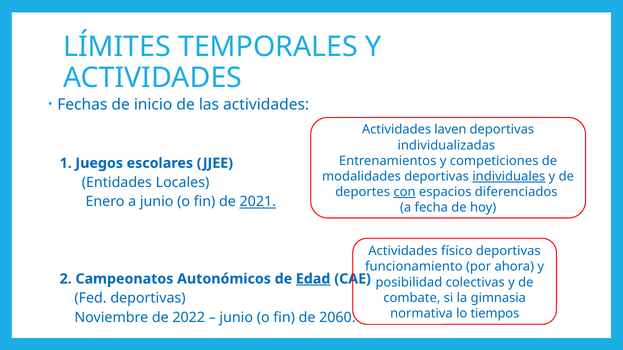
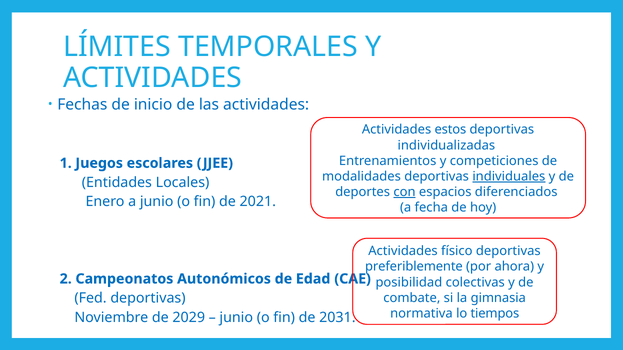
laven: laven -> estos
2021 underline: present -> none
funcionamiento: funcionamiento -> preferiblemente
Edad underline: present -> none
2022: 2022 -> 2029
2060: 2060 -> 2031
